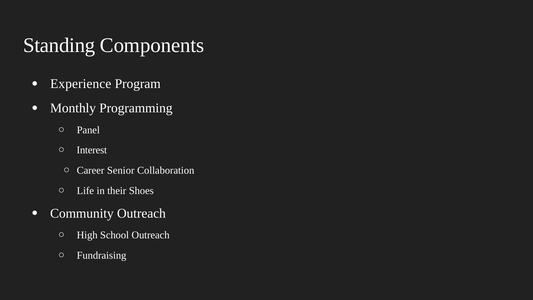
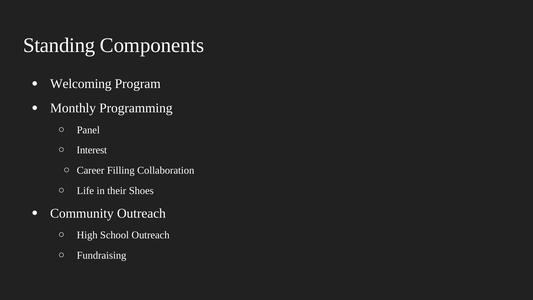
Experience: Experience -> Welcoming
Senior: Senior -> Filling
